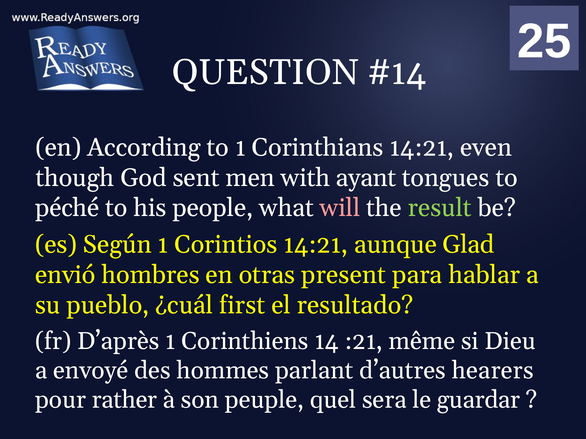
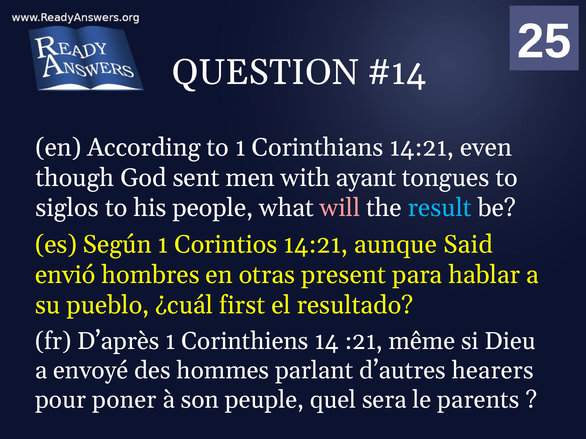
péché: péché -> siglos
result colour: light green -> light blue
Glad: Glad -> Said
rather: rather -> poner
guardar: guardar -> parents
